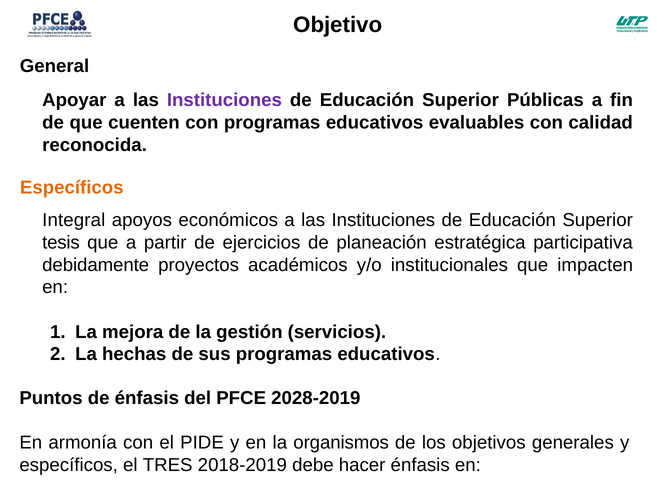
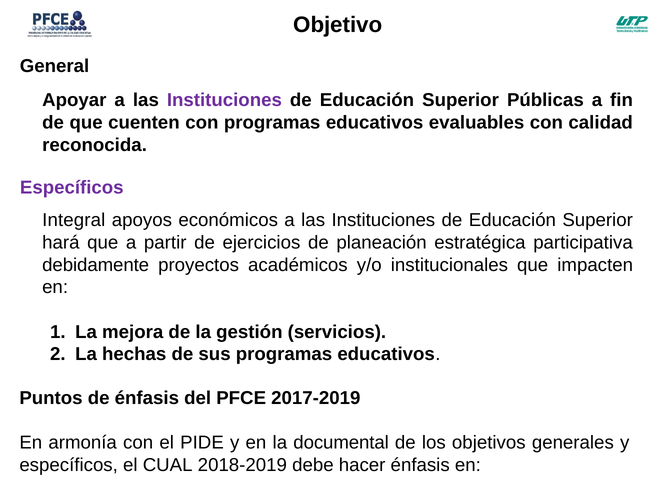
Específicos at (72, 188) colour: orange -> purple
tesis: tesis -> hará
2028-2019: 2028-2019 -> 2017-2019
organismos: organismos -> documental
TRES: TRES -> CUAL
